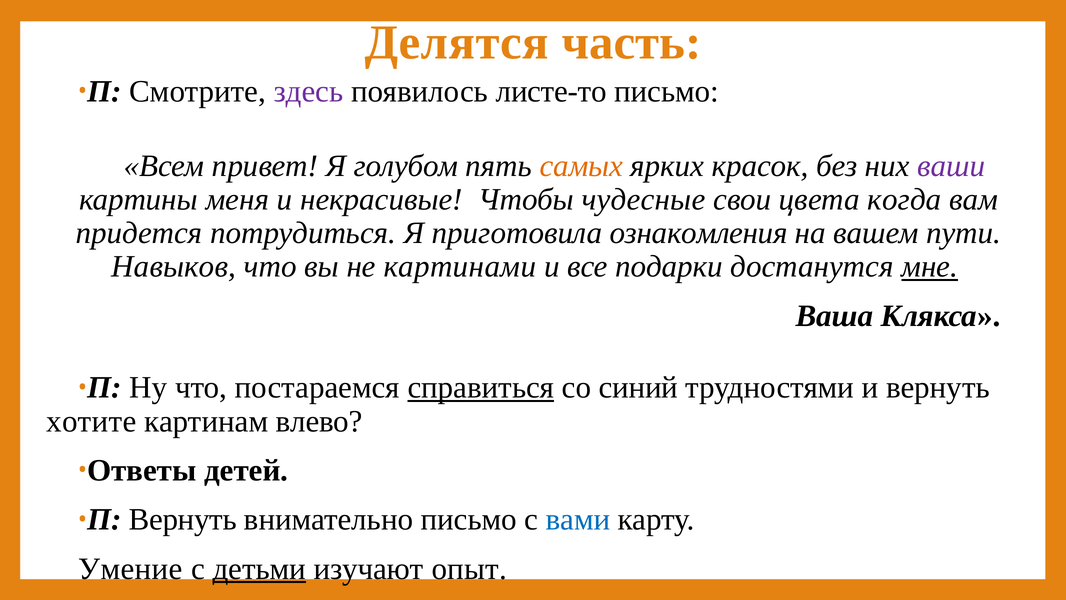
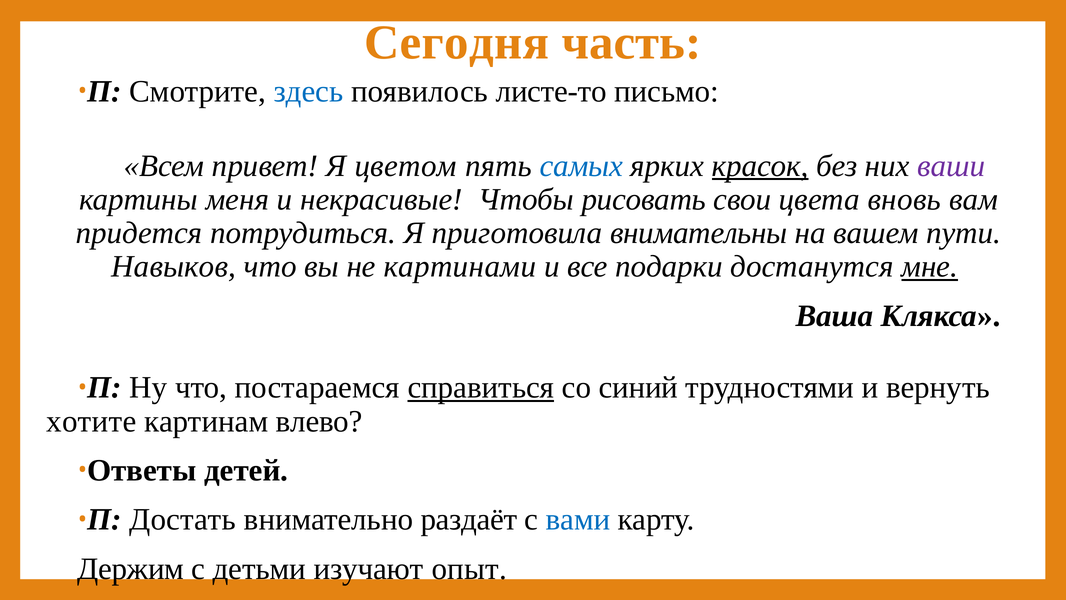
Делятся: Делятся -> Сегодня
здесь colour: purple -> blue
голубом: голубом -> цветом
самых colour: orange -> blue
красок underline: none -> present
чудесные: чудесные -> рисовать
когда: когда -> вновь
ознакомления: ознакомления -> внимательны
П Вернуть: Вернуть -> Достать
внимательно письмо: письмо -> раздаёт
Умение: Умение -> Держим
детьми underline: present -> none
